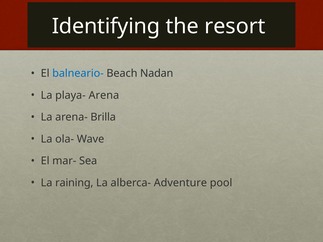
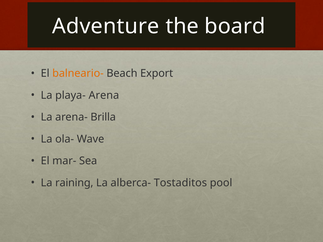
Identifying: Identifying -> Adventure
resort: resort -> board
balneario- colour: blue -> orange
Nadan: Nadan -> Export
Adventure: Adventure -> Tostaditos
